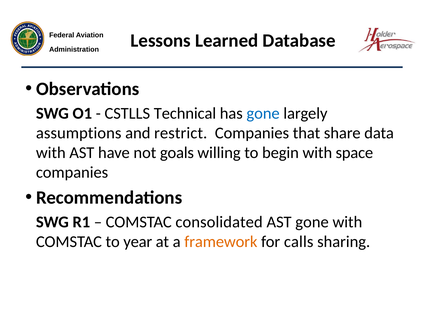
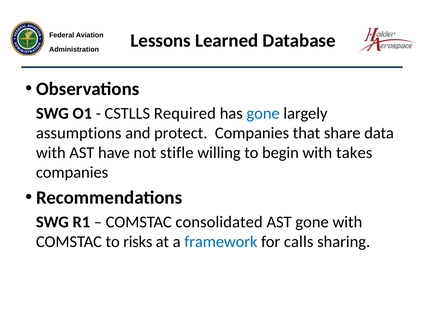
Technical: Technical -> Required
restrict: restrict -> protect
goals: goals -> stifle
space: space -> takes
year: year -> risks
framework colour: orange -> blue
